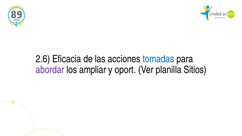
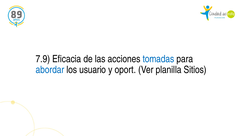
2.6: 2.6 -> 7.9
abordar colour: purple -> blue
ampliar: ampliar -> usuario
